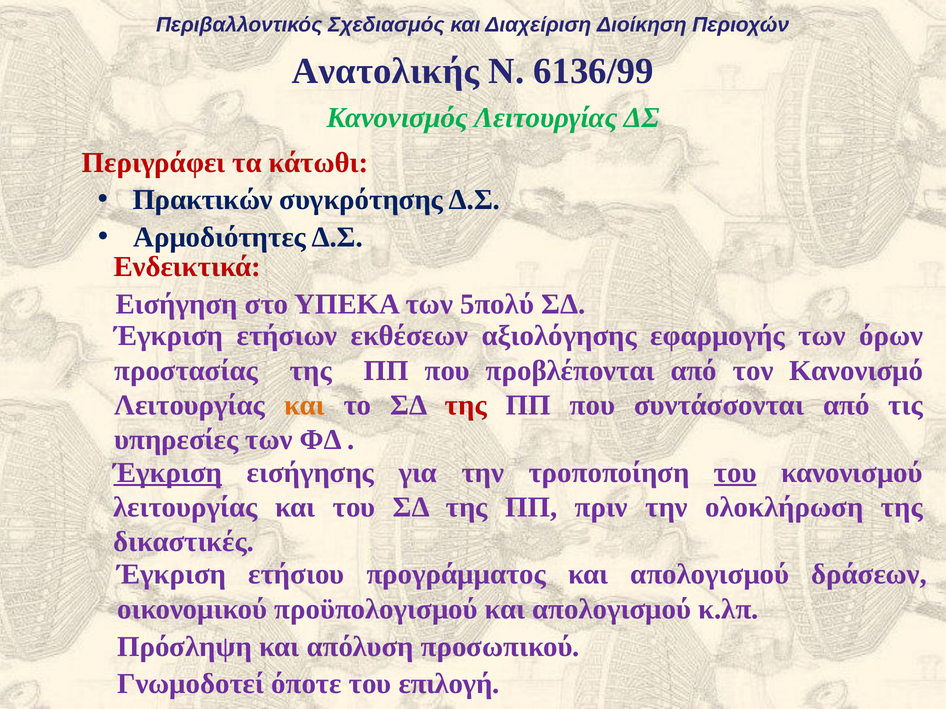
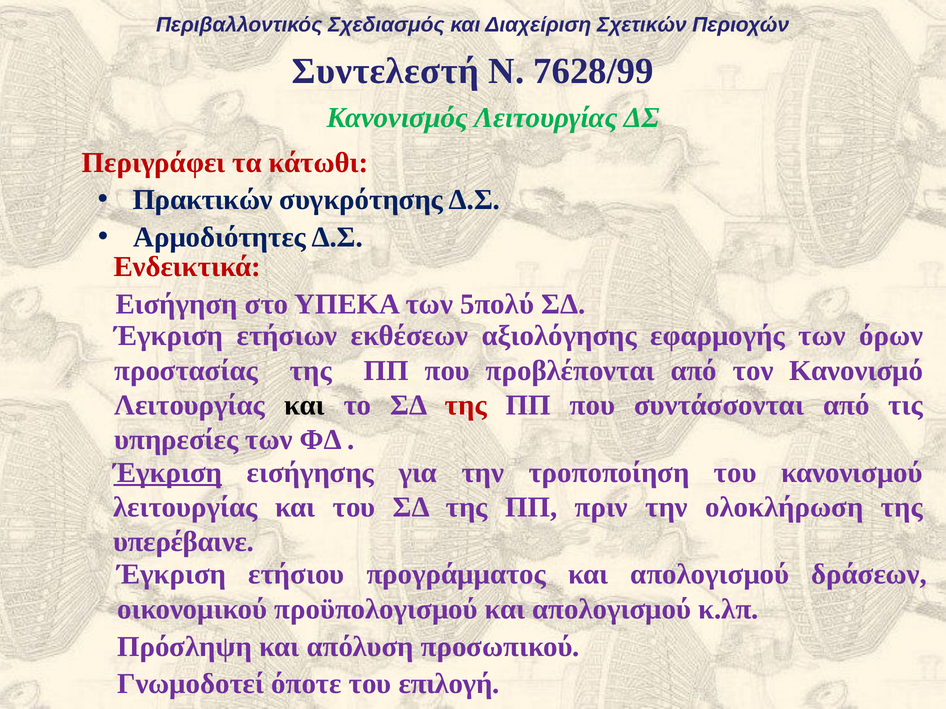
Διοίκηση: Διοίκηση -> Σχετικών
Ανατολικής: Ανατολικής -> Συντελεστή
6136/99: 6136/99 -> 7628/99
και at (304, 405) colour: orange -> black
του at (735, 473) underline: present -> none
δικαστικές: δικαστικές -> υπερέβαινε
